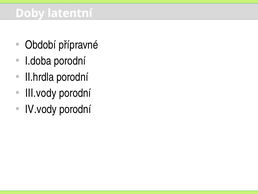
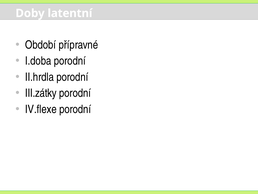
III.vody: III.vody -> III.zátky
IV.vody: IV.vody -> IV.flexe
